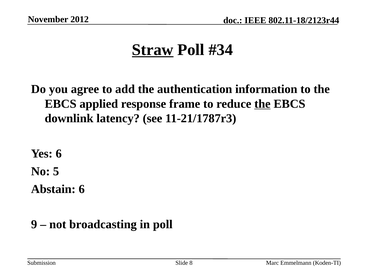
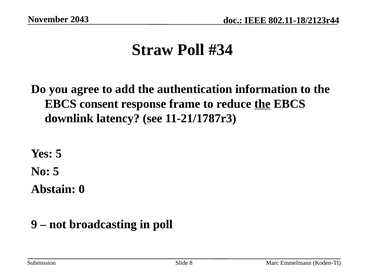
2012: 2012 -> 2043
Straw underline: present -> none
applied: applied -> consent
Yes 6: 6 -> 5
Abstain 6: 6 -> 0
